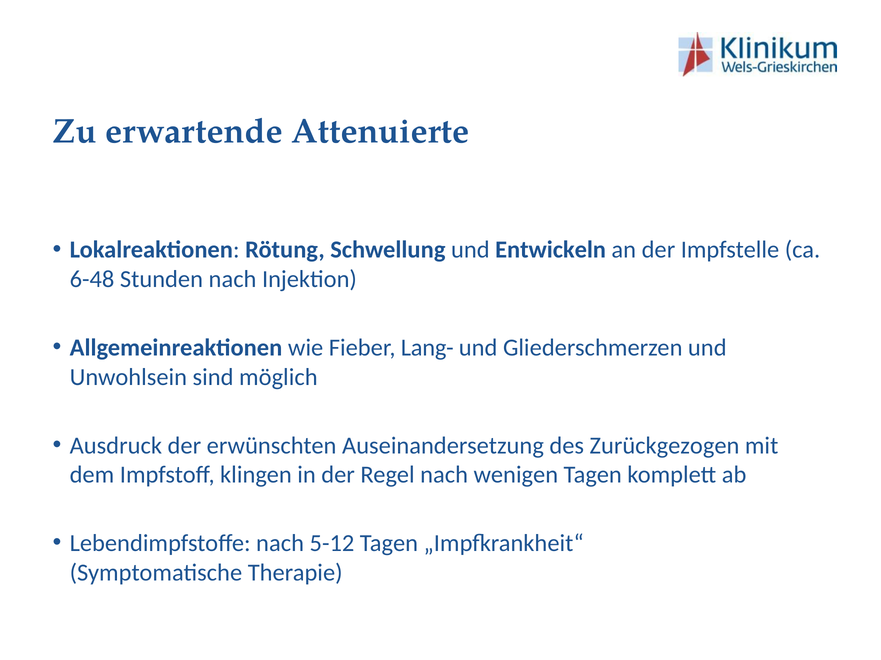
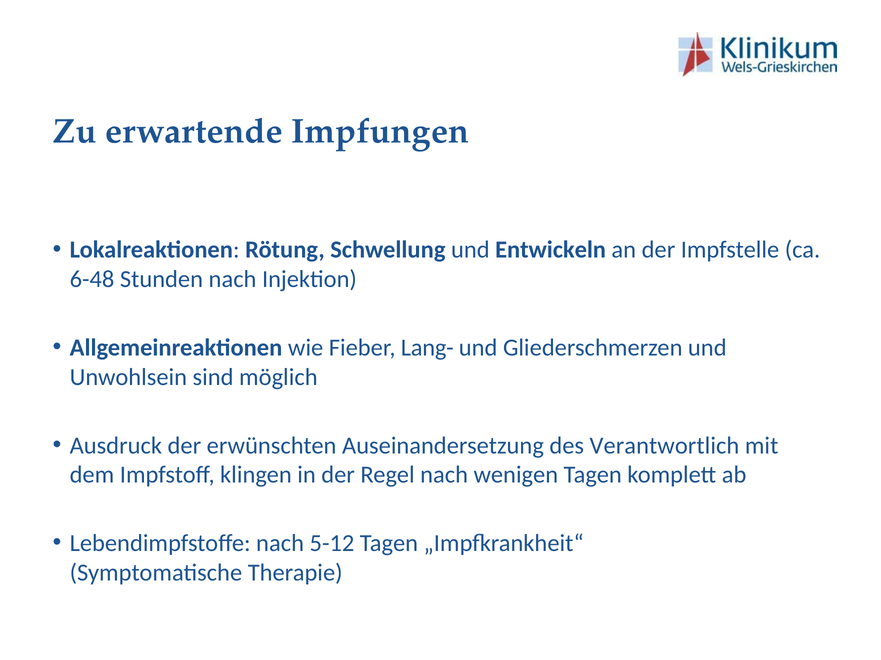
Attenuierte: Attenuierte -> Impfungen
Zurückgezogen: Zurückgezogen -> Verantwortlich
